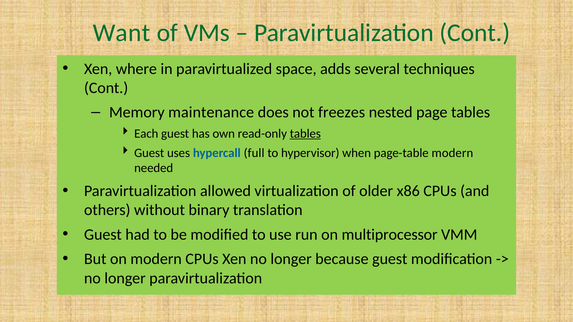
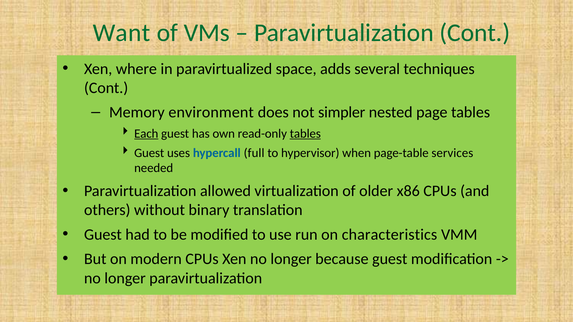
maintenance: maintenance -> environment
freezes: freezes -> simpler
Each underline: none -> present
page-table modern: modern -> services
multiprocessor: multiprocessor -> characteristics
